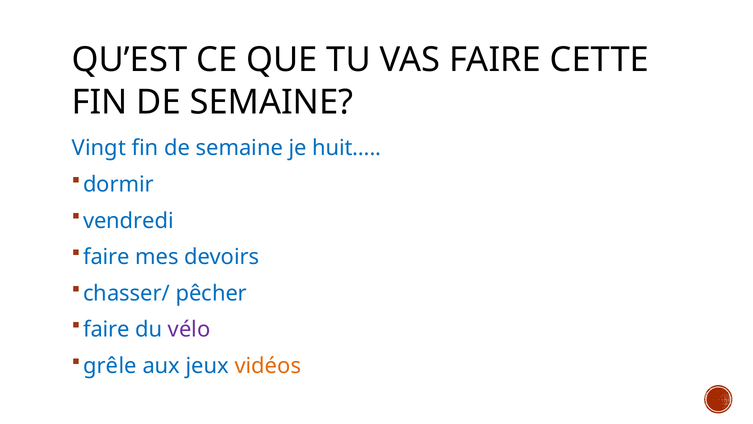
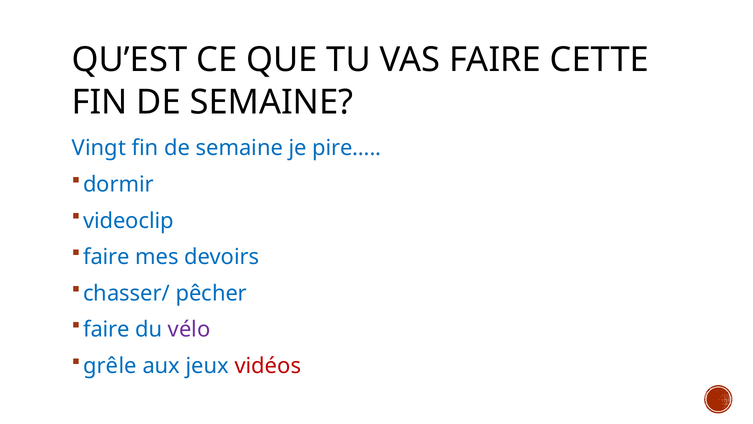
huit…: huit… -> pire…
vendredi: vendredi -> videoclip
vidéos colour: orange -> red
